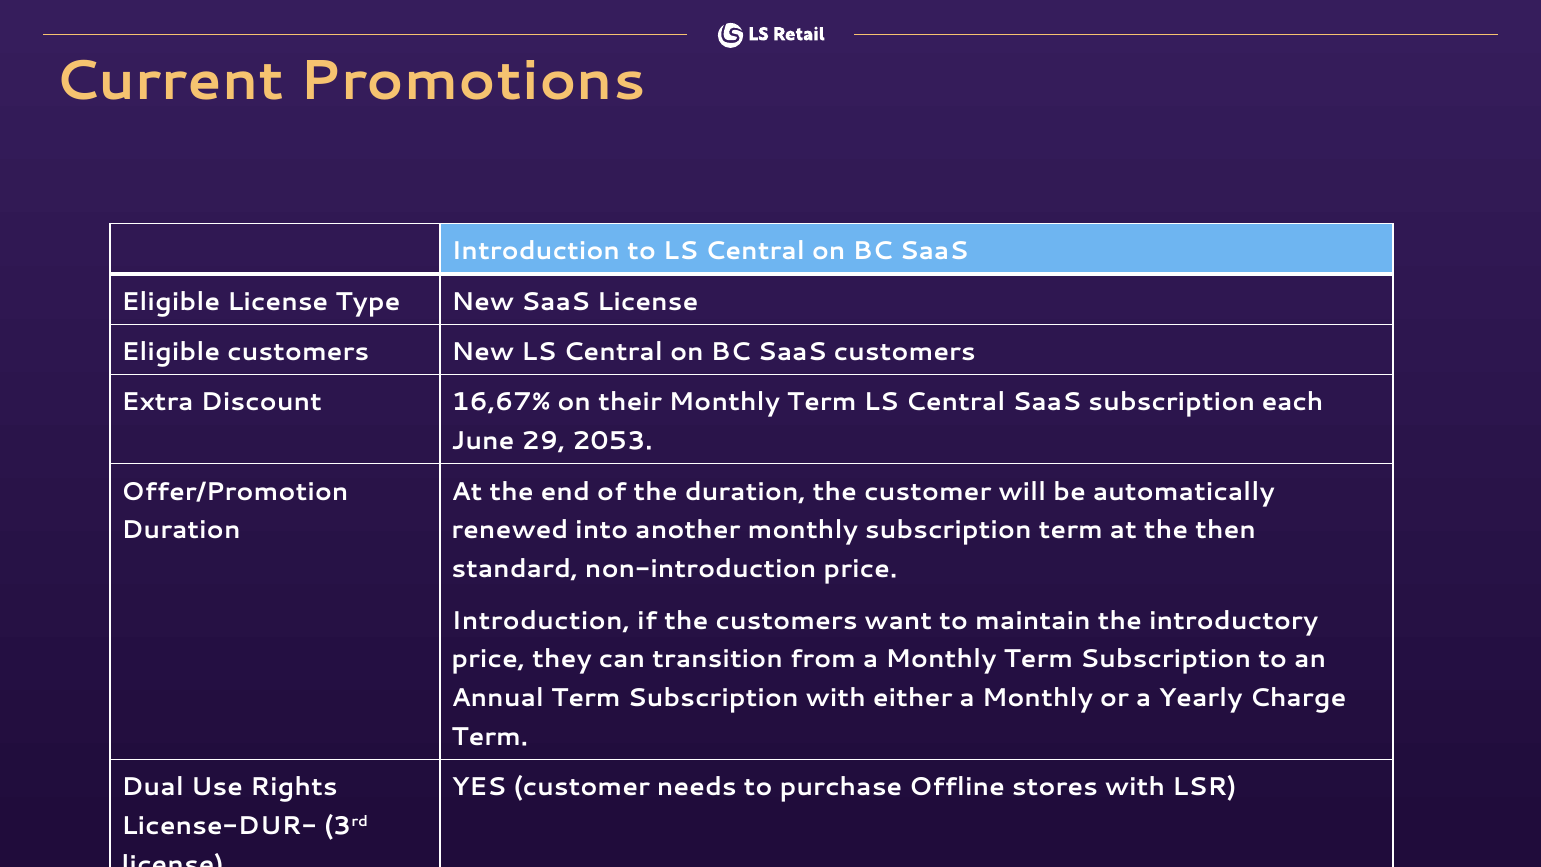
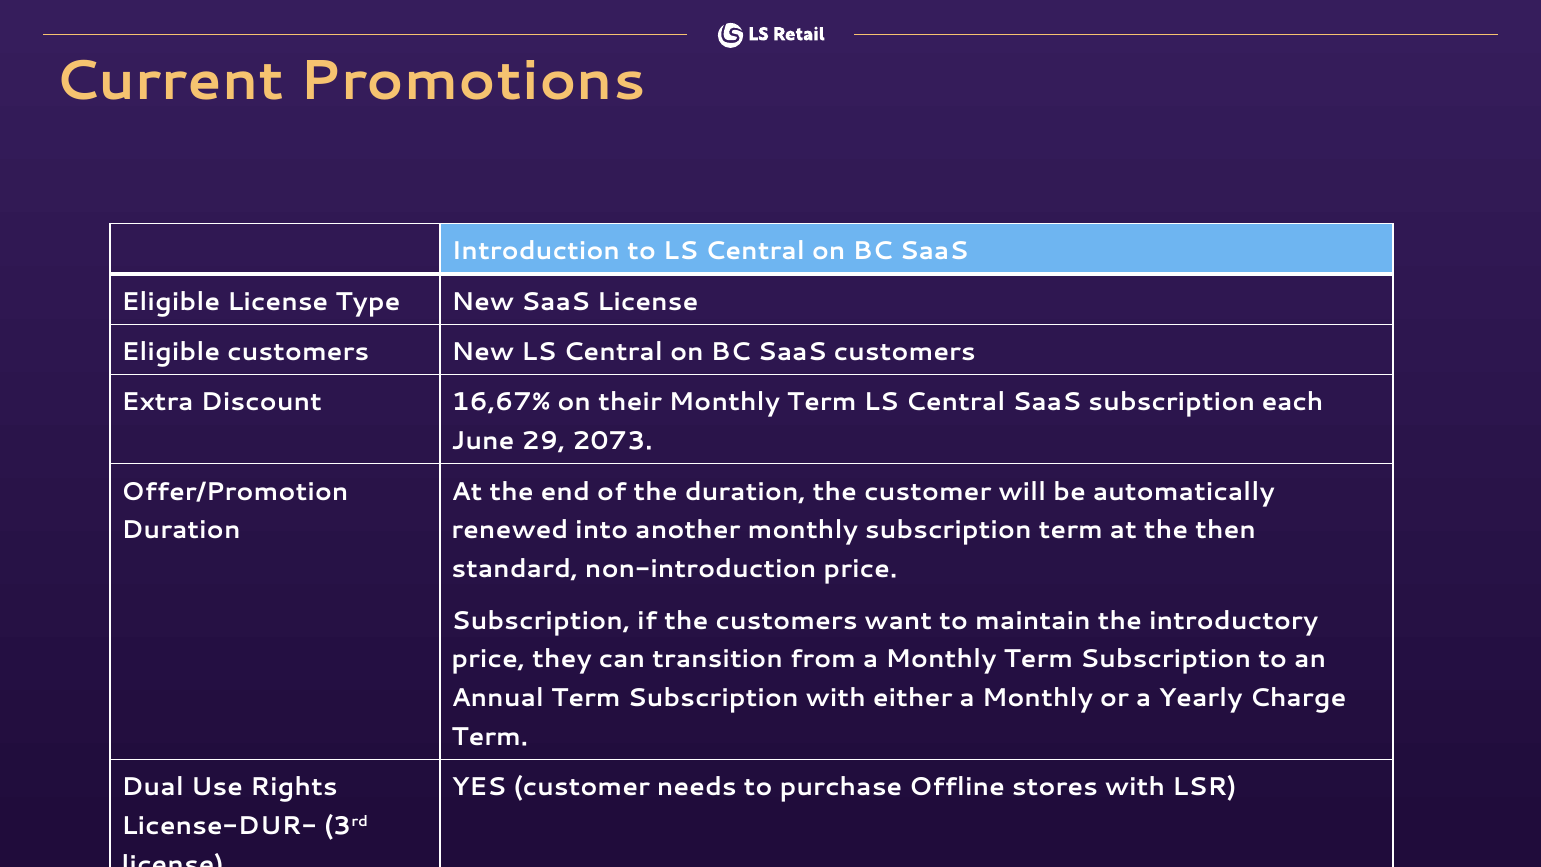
2053: 2053 -> 2073
Introduction at (541, 620): Introduction -> Subscription
